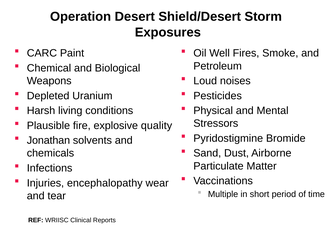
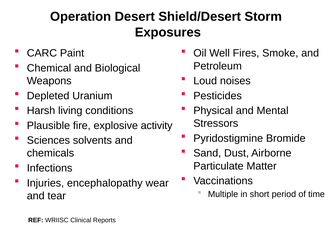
quality: quality -> activity
Jonathan: Jonathan -> Sciences
